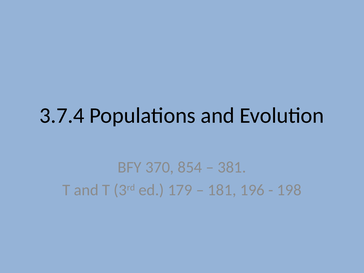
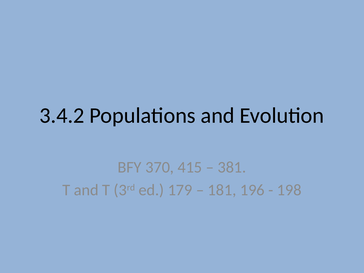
3.7.4: 3.7.4 -> 3.4.2
854: 854 -> 415
